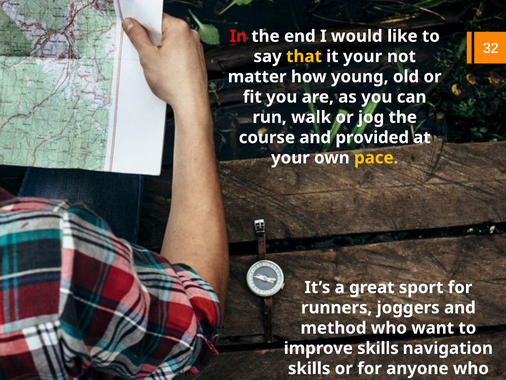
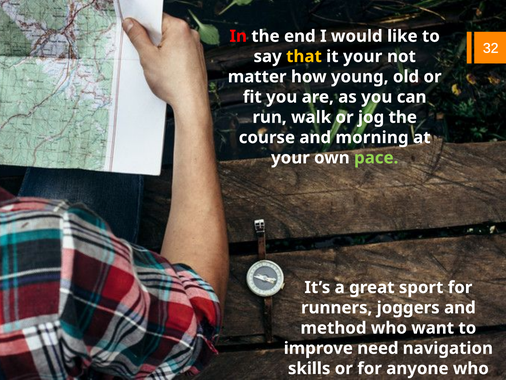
provided: provided -> morning
pace colour: yellow -> light green
improve skills: skills -> need
